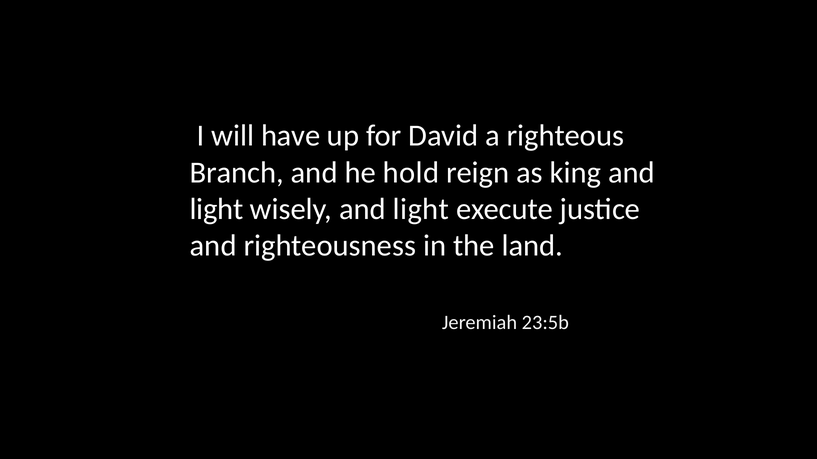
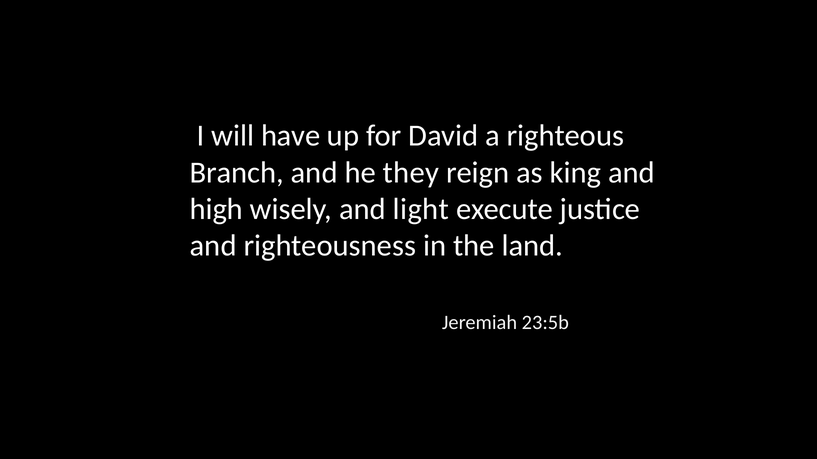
hold: hold -> they
light at (216, 209): light -> high
